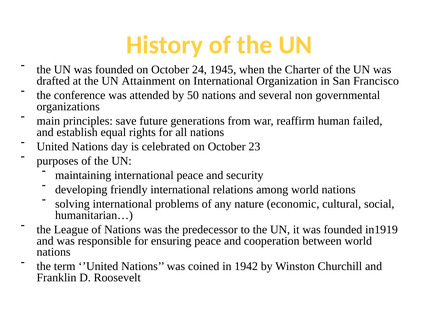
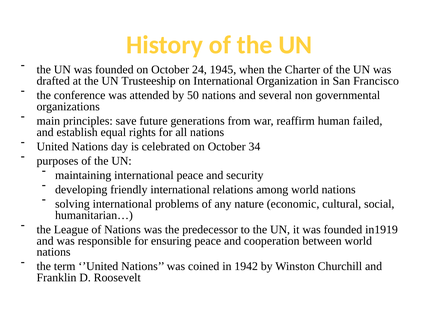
Attainment: Attainment -> Trusteeship
23: 23 -> 34
